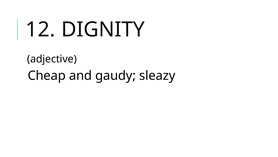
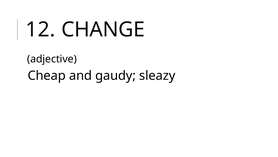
DIGNITY: DIGNITY -> CHANGE
